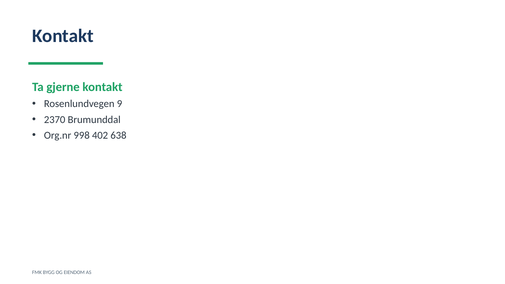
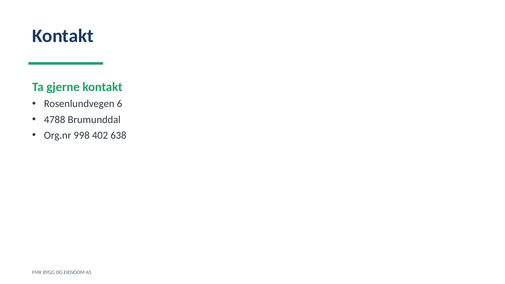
9: 9 -> 6
2370: 2370 -> 4788
